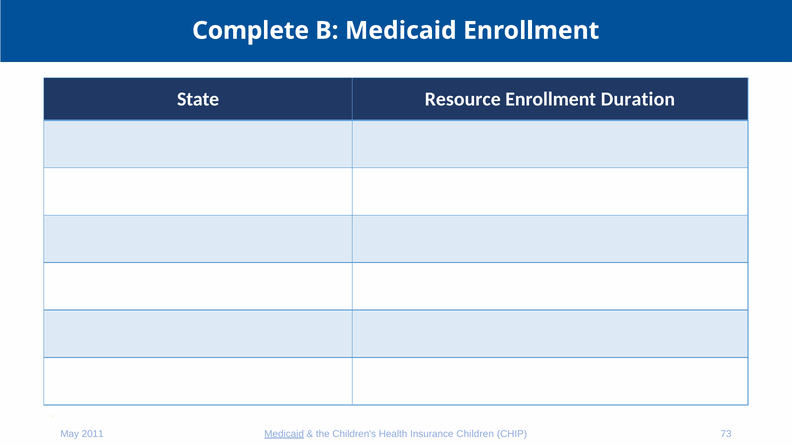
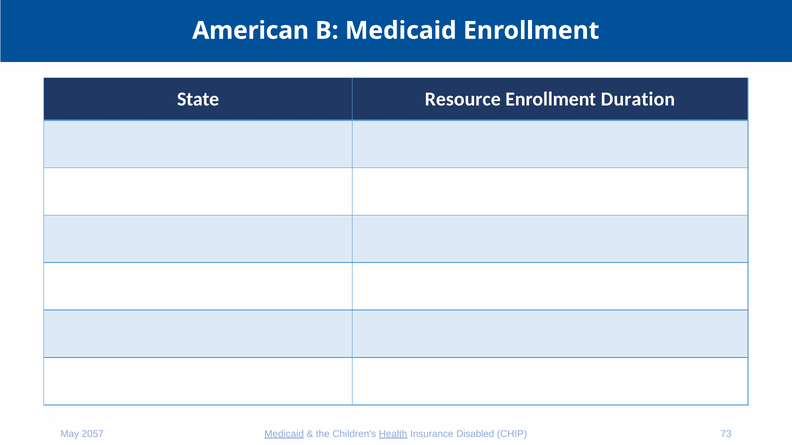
Complete: Complete -> American
2011: 2011 -> 2057
Health underline: none -> present
Children: Children -> Disabled
